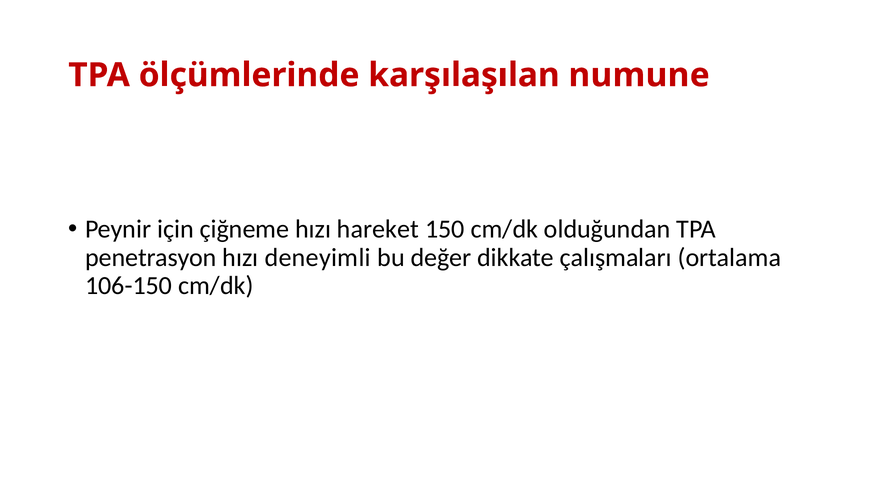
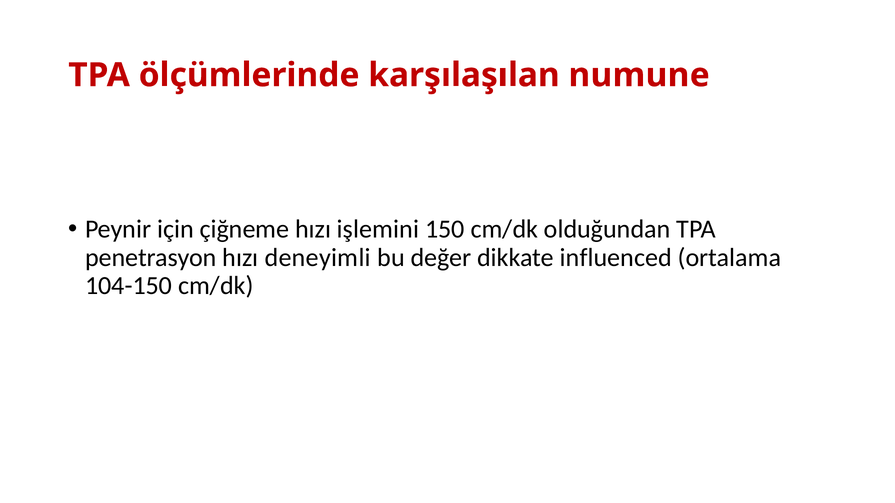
hareket: hareket -> işlemini
çalışmaları: çalışmaları -> influenced
106-150: 106-150 -> 104-150
